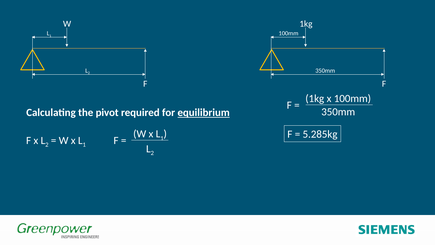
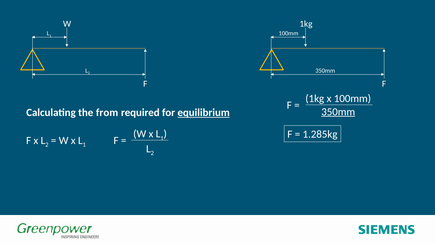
350mm at (338, 112) underline: none -> present
pivot: pivot -> from
5.285kg: 5.285kg -> 1.285kg
